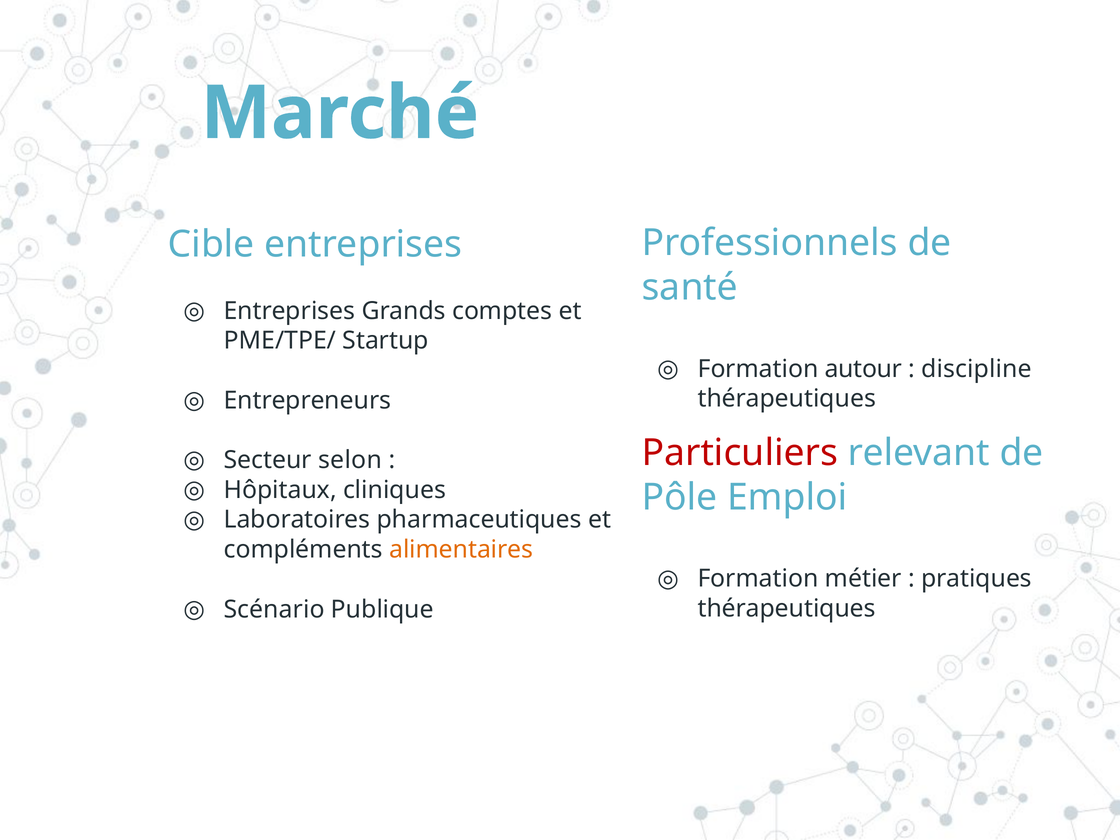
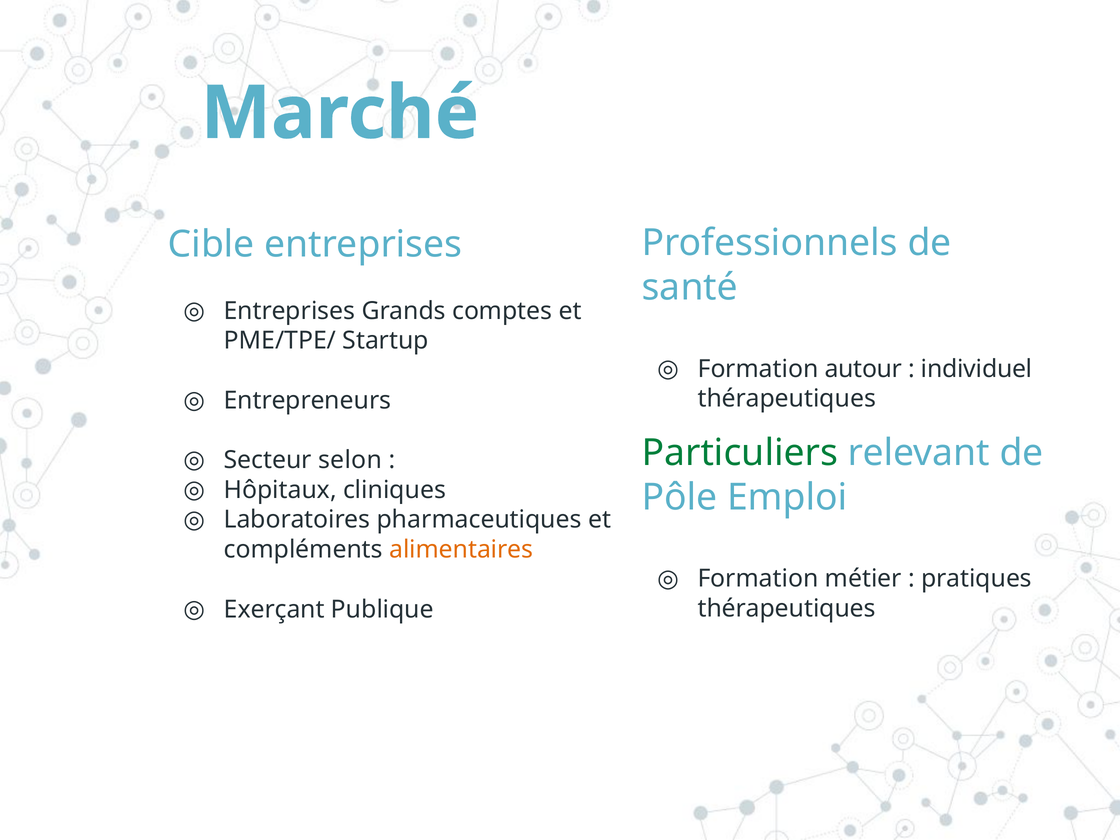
discipline: discipline -> individuel
Particuliers colour: red -> green
Scénario: Scénario -> Exerçant
